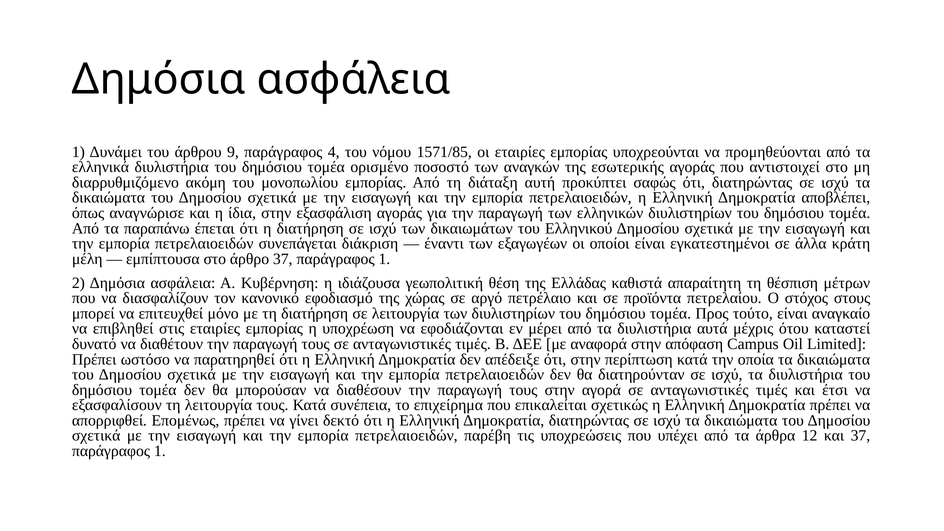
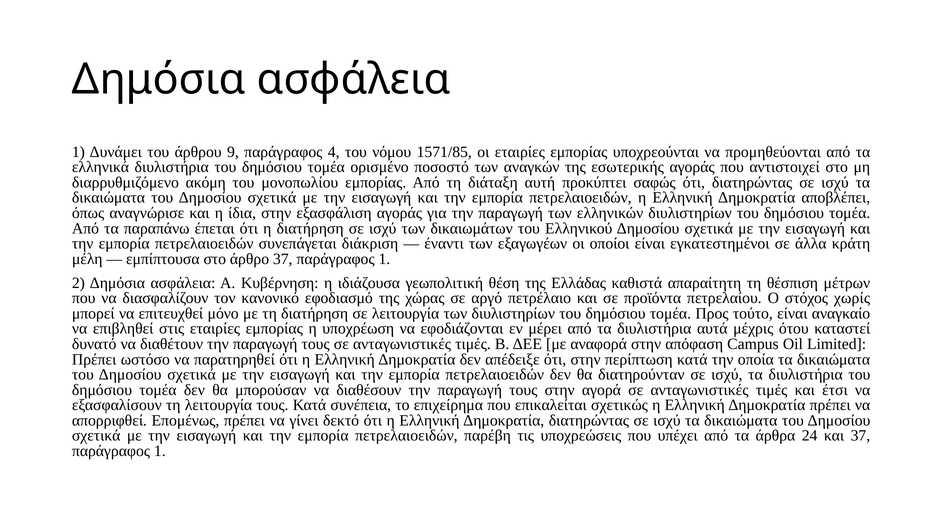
στους: στους -> χωρίς
12: 12 -> 24
